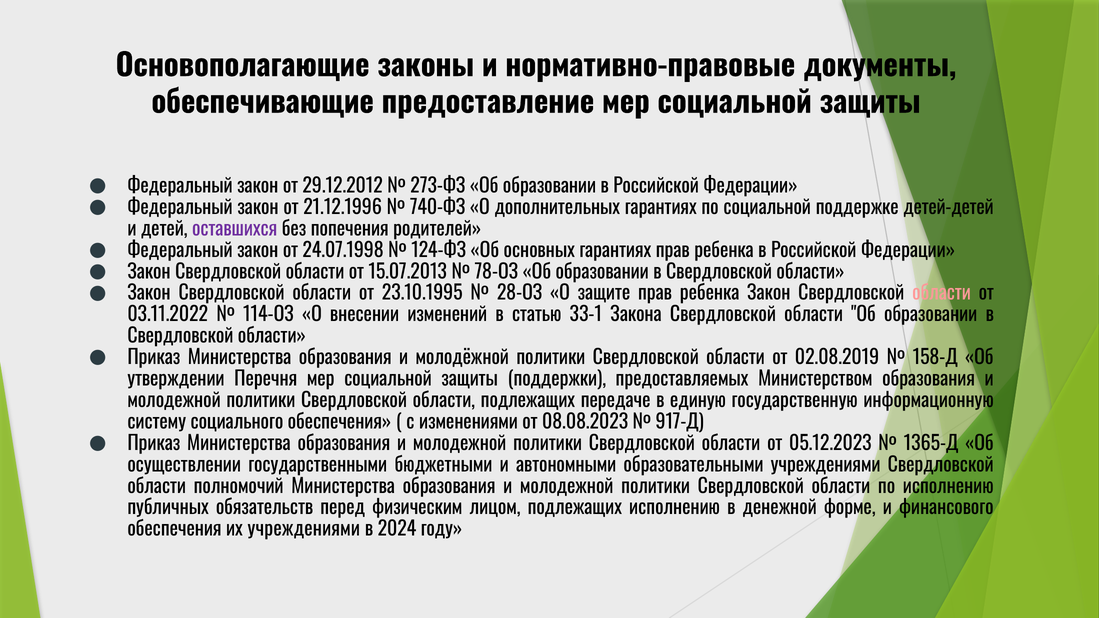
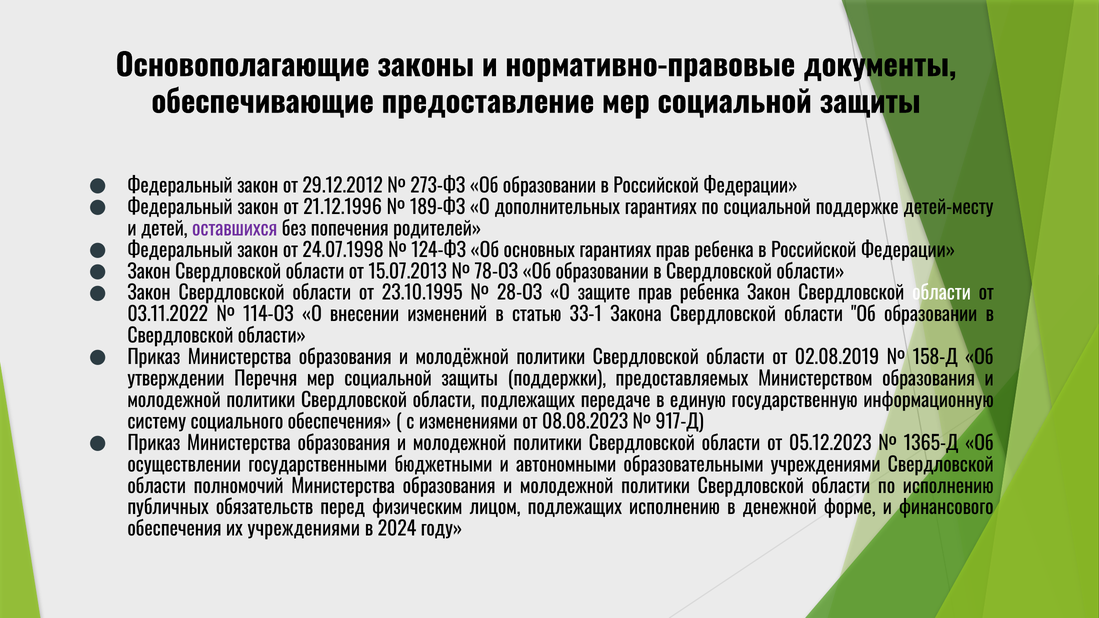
740-ФЗ: 740-ФЗ -> 189-ФЗ
детей-детей: детей-детей -> детей-месту
области at (942, 294) colour: pink -> white
